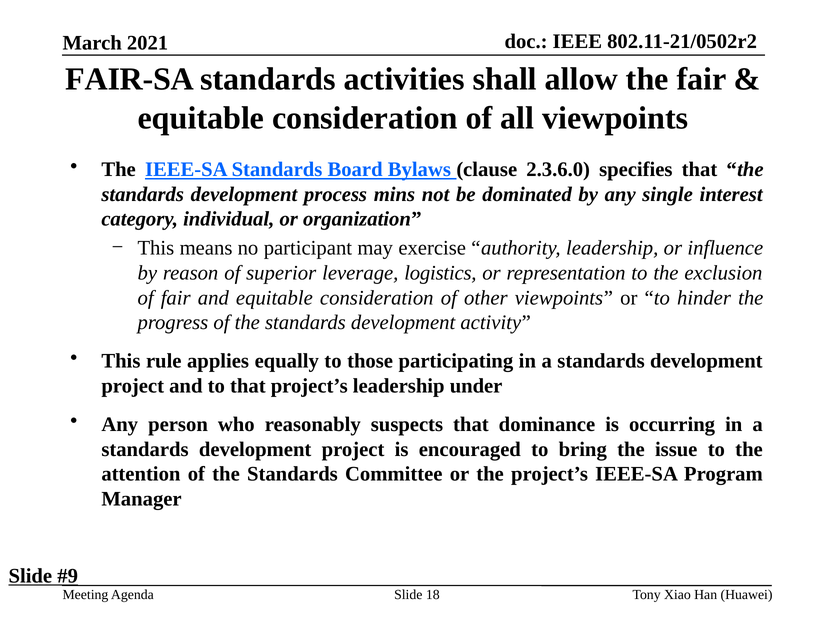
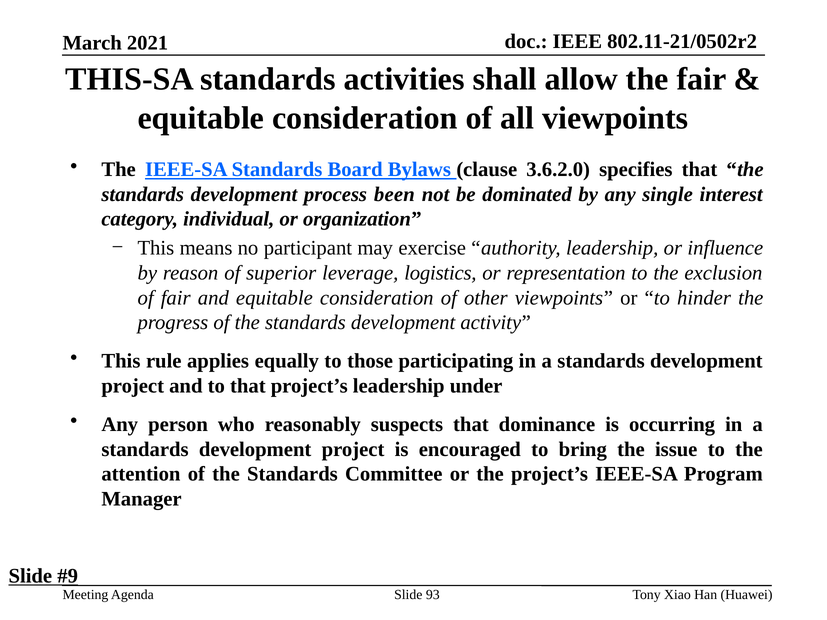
FAIR-SA: FAIR-SA -> THIS-SA
2.3.6.0: 2.3.6.0 -> 3.6.2.0
mins: mins -> been
18: 18 -> 93
